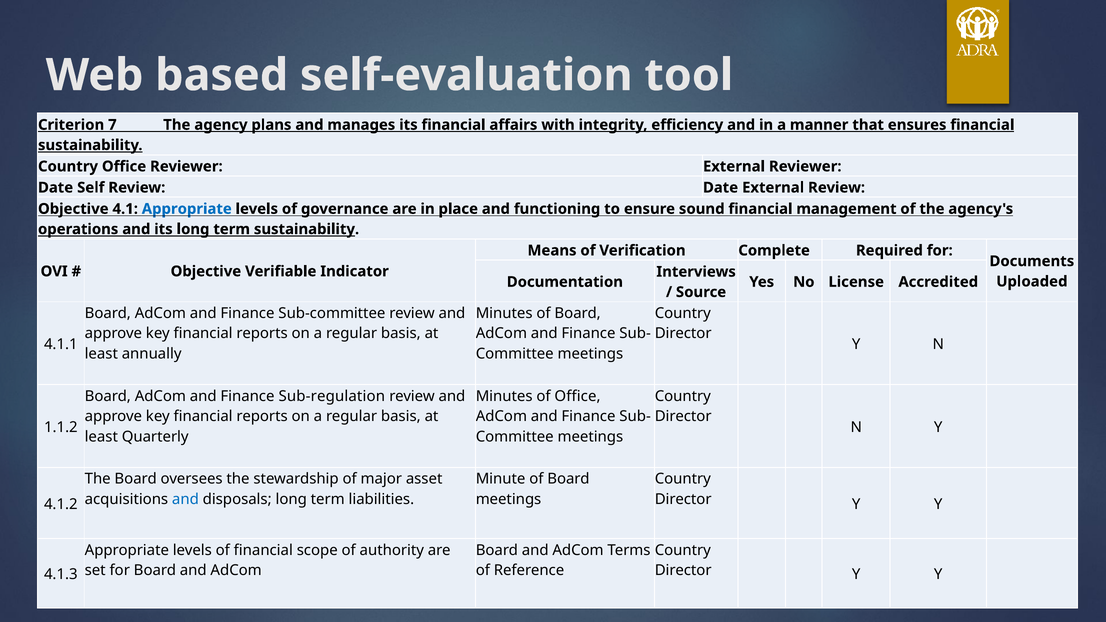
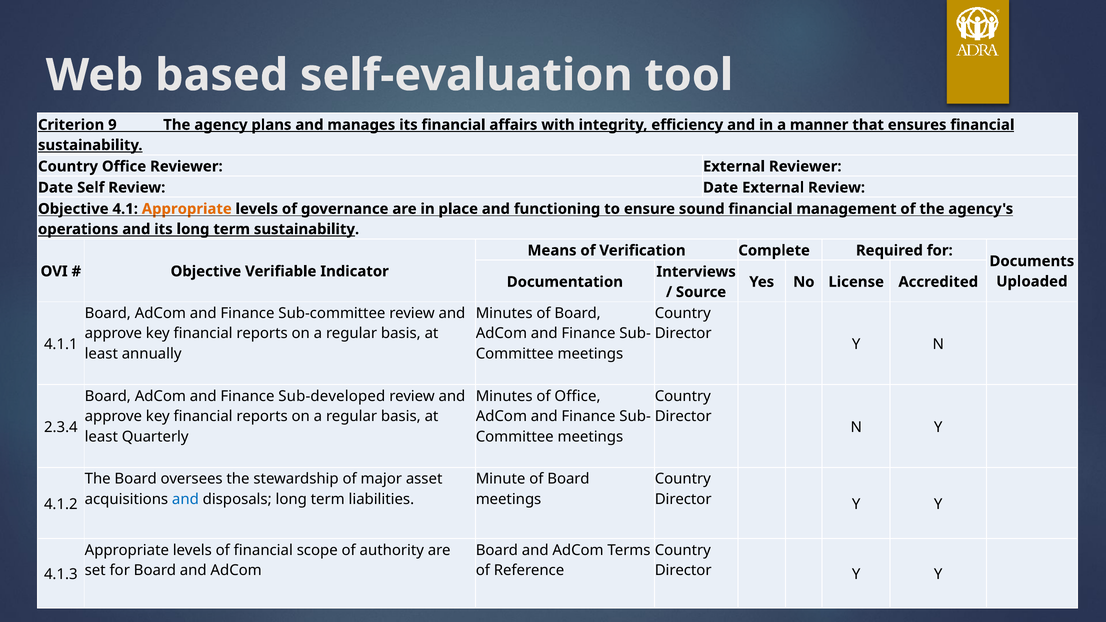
7: 7 -> 9
Appropriate at (187, 209) colour: blue -> orange
Sub-regulation: Sub-regulation -> Sub-developed
1.1.2: 1.1.2 -> 2.3.4
